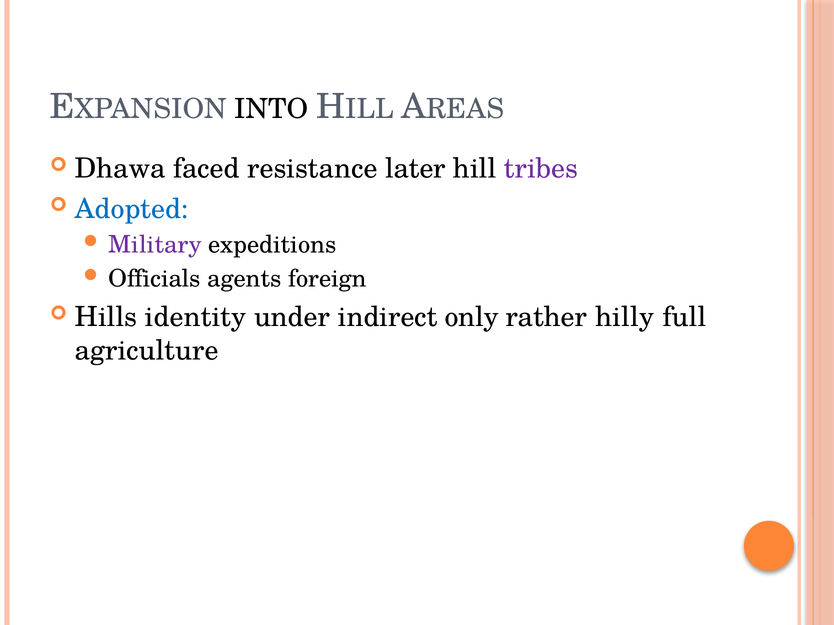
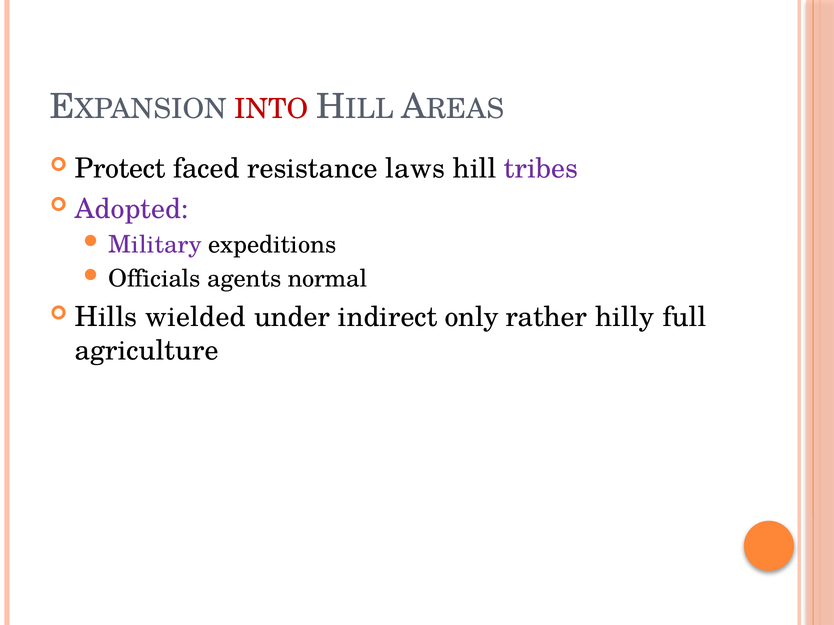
INTO colour: black -> red
Dhawa: Dhawa -> Protect
later: later -> laws
Adopted colour: blue -> purple
foreign: foreign -> normal
identity: identity -> wielded
